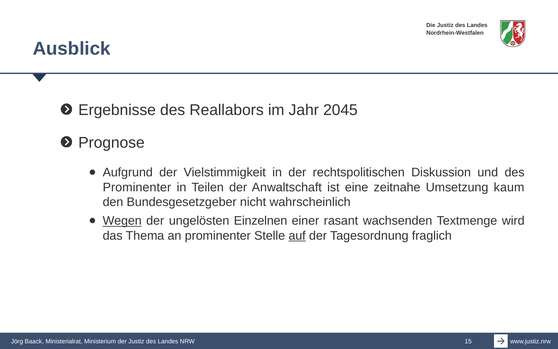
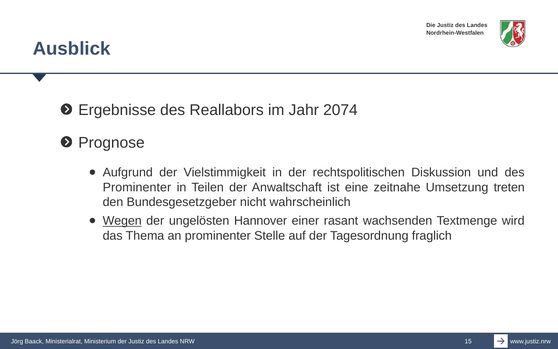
2045: 2045 -> 2074
kaum: kaum -> treten
Einzelnen: Einzelnen -> Hannover
auf underline: present -> none
